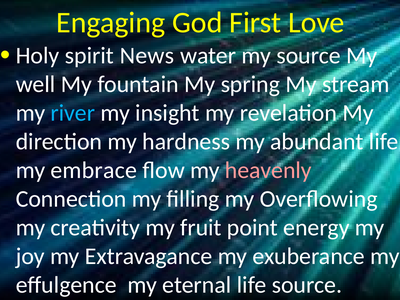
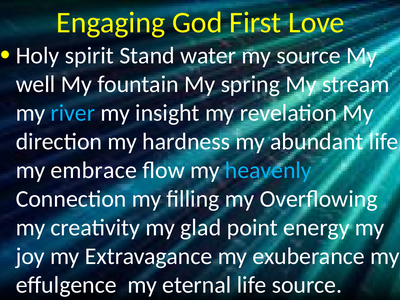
News: News -> Stand
heavenly colour: pink -> light blue
fruit: fruit -> glad
